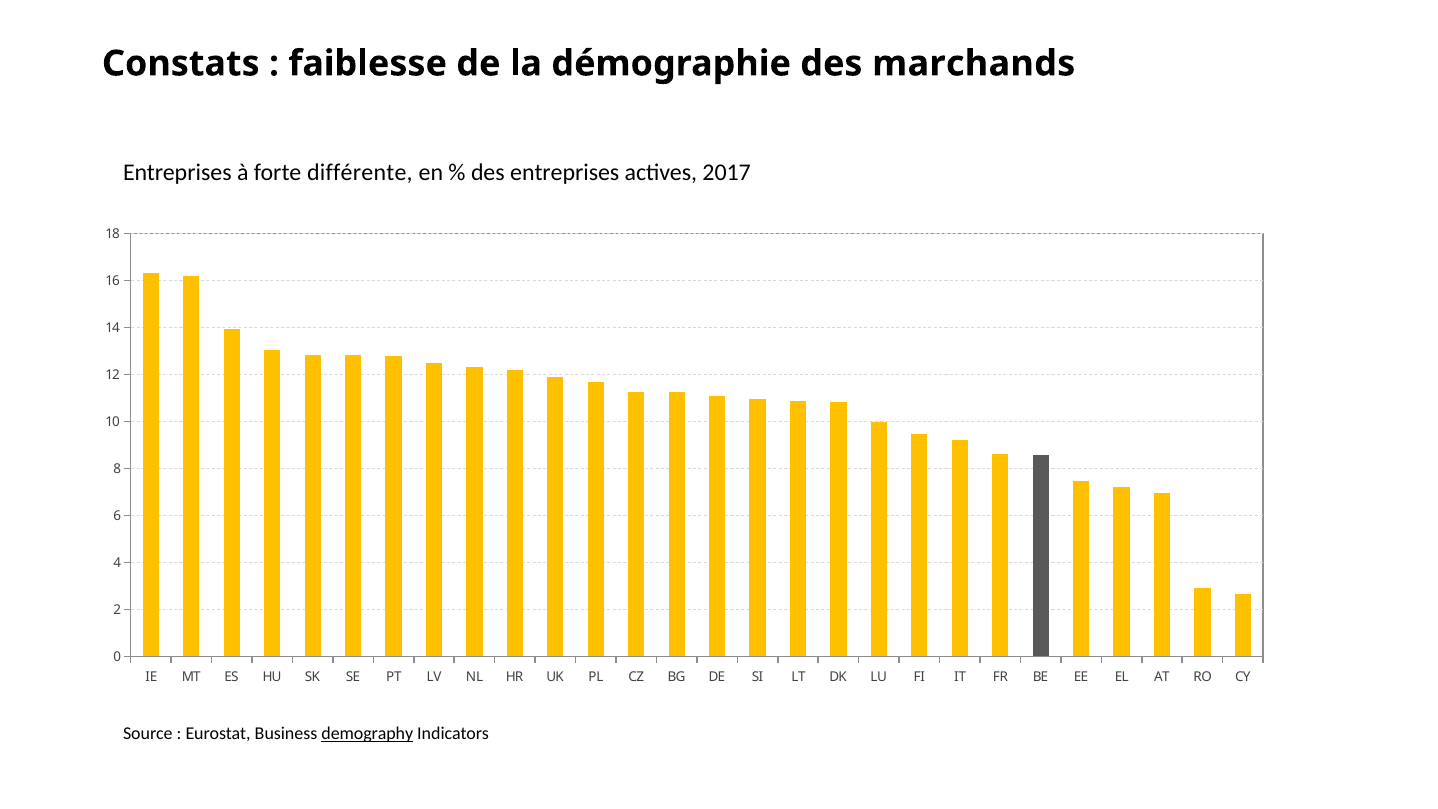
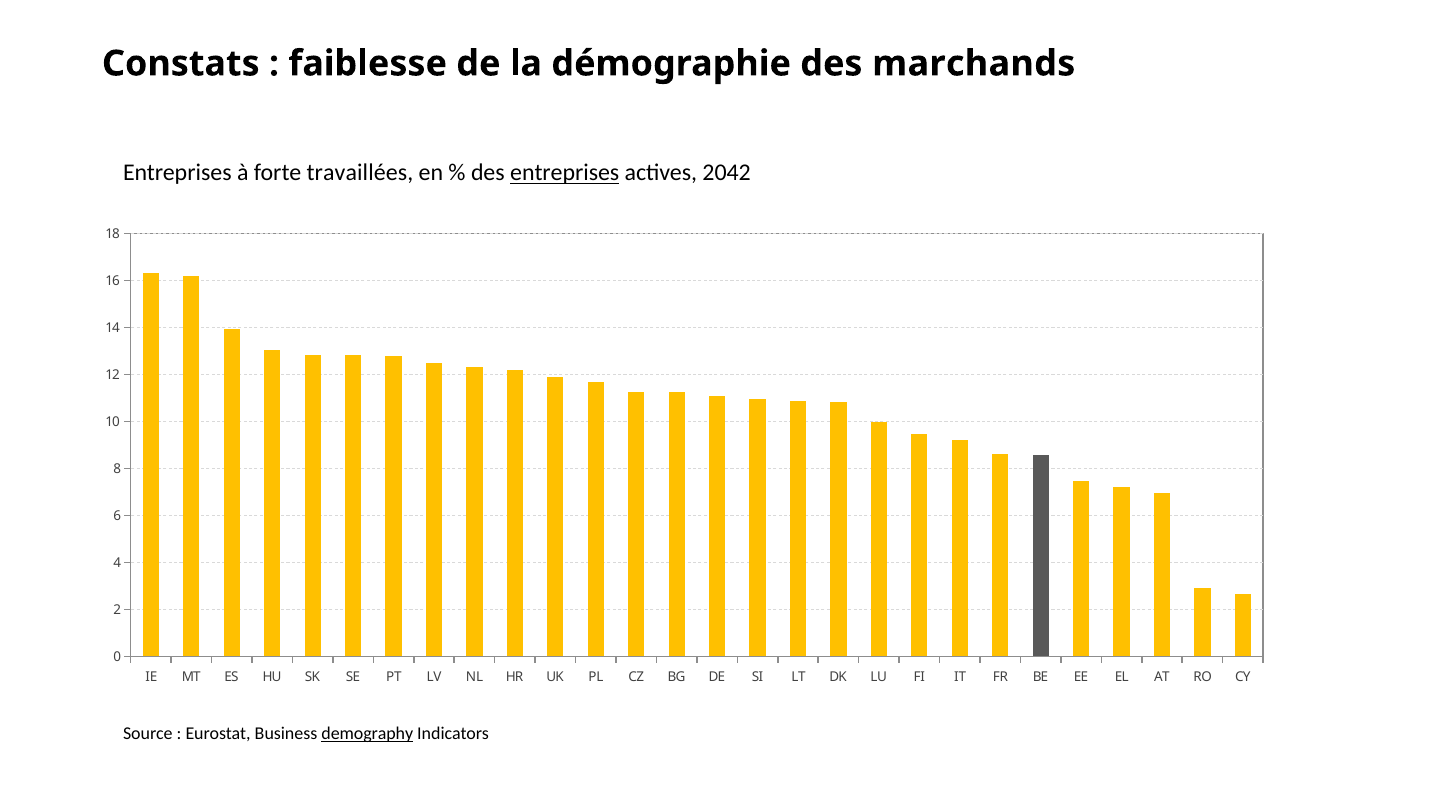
différente: différente -> travaillées
entreprises at (565, 173) underline: none -> present
2017: 2017 -> 2042
